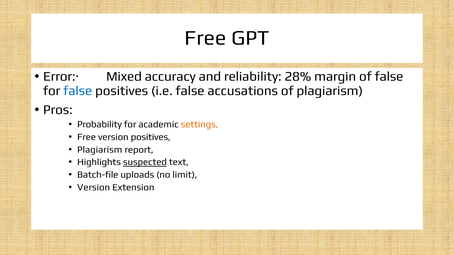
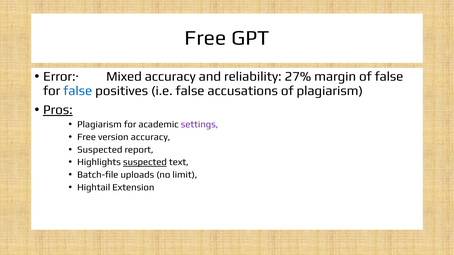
28%: 28% -> 27%
Pros underline: none -> present
Probability at (100, 125): Probability -> Plagiarism
settings colour: orange -> purple
version positives: positives -> accuracy
Plagiarism at (100, 150): Plagiarism -> Suspected
Version at (94, 188): Version -> Hightail
